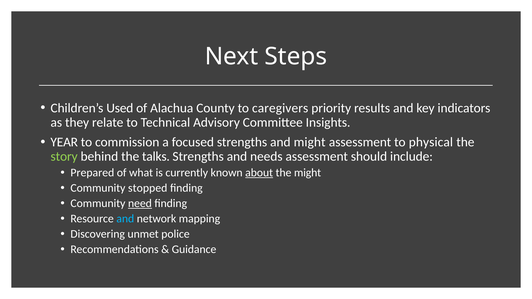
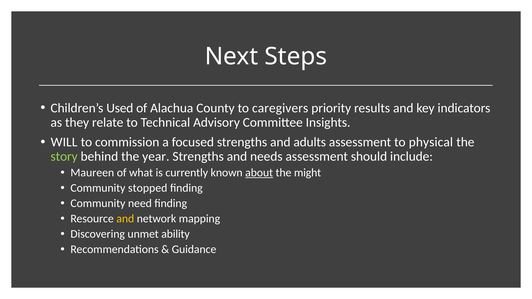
YEAR: YEAR -> WILL
and might: might -> adults
talks: talks -> year
Prepared: Prepared -> Maureen
need underline: present -> none
and at (125, 219) colour: light blue -> yellow
police: police -> ability
